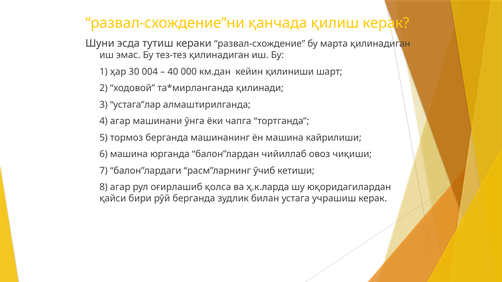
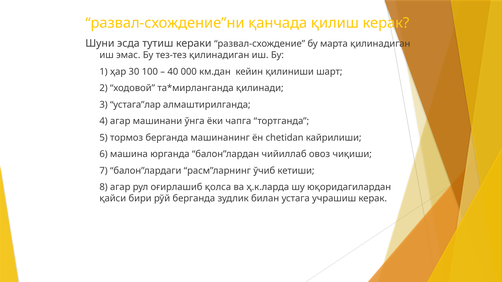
004: 004 -> 100
ён машина: машина -> chetidan
